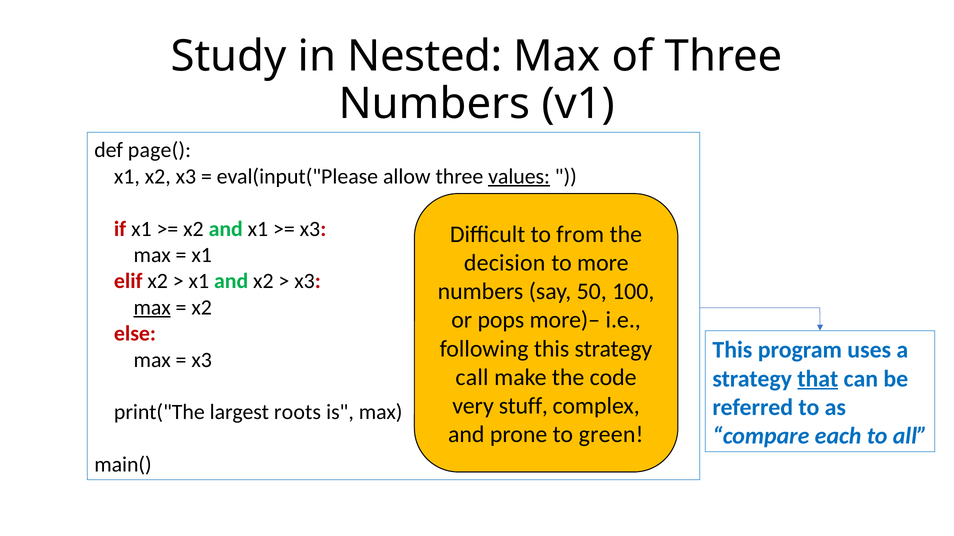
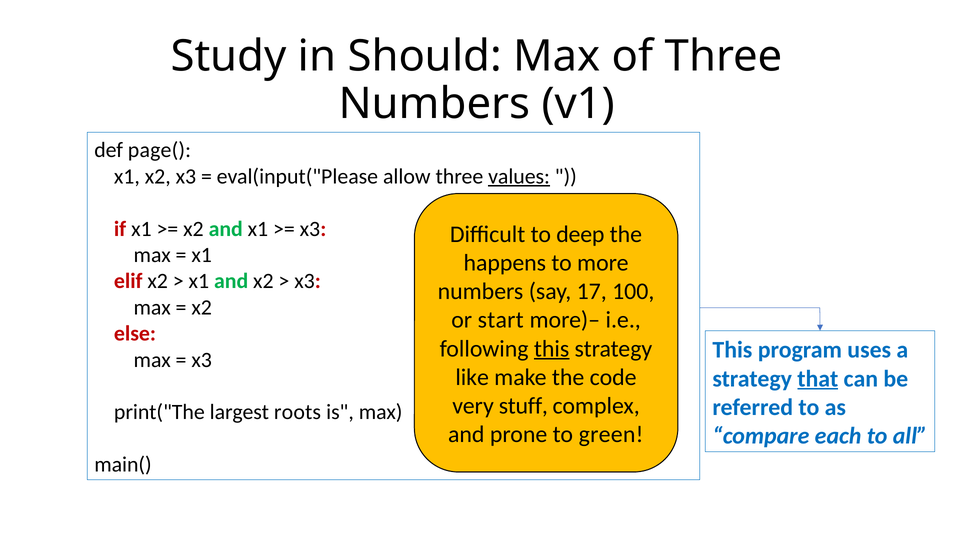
Nested: Nested -> Should
from: from -> deep
decision: decision -> happens
50: 50 -> 17
max at (152, 308) underline: present -> none
pops: pops -> start
this at (552, 349) underline: none -> present
call: call -> like
